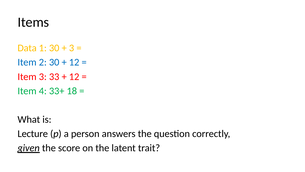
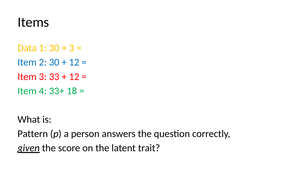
Lecture: Lecture -> Pattern
